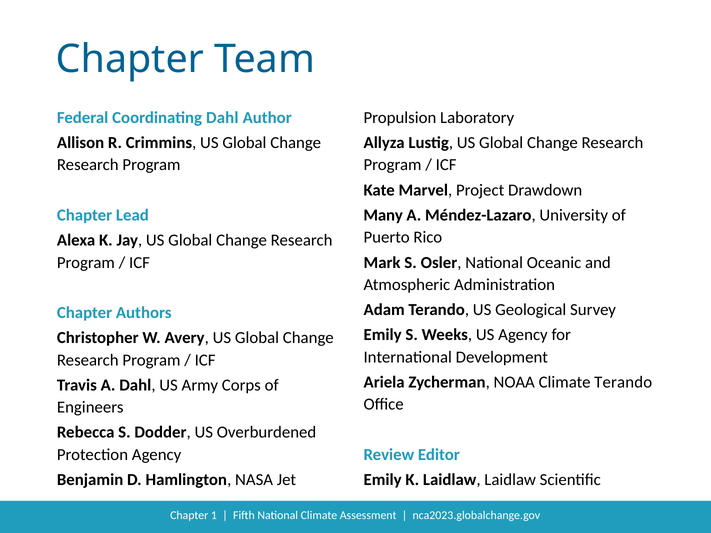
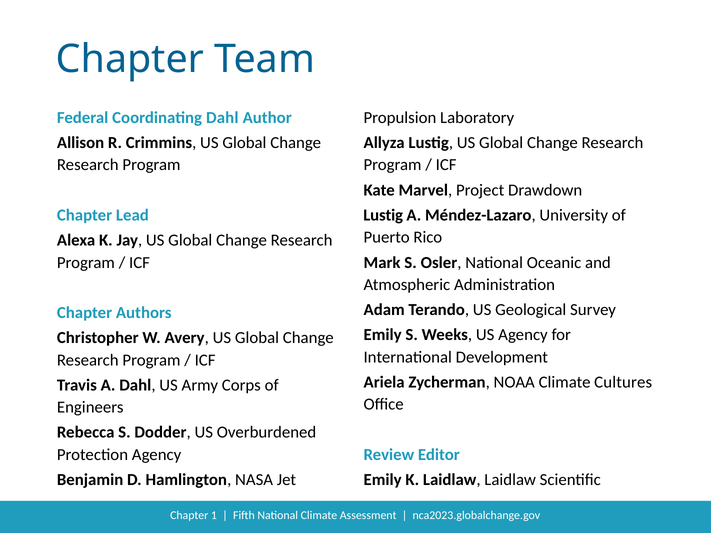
Many at (383, 215): Many -> Lustig
Climate Terando: Terando -> Cultures
